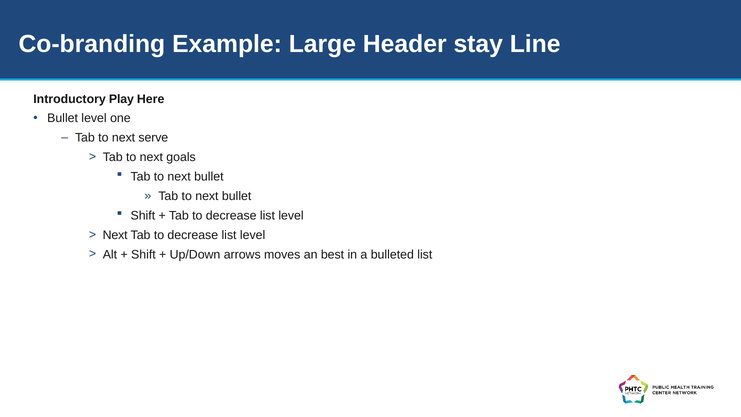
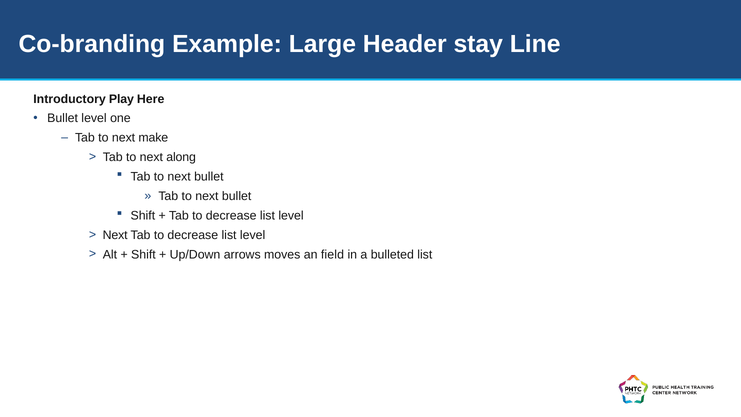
serve: serve -> make
goals: goals -> along
best: best -> field
